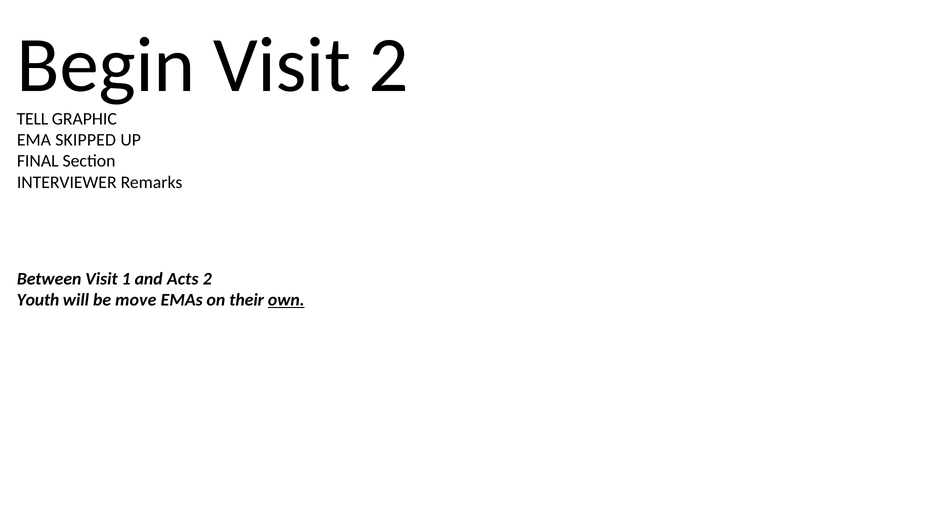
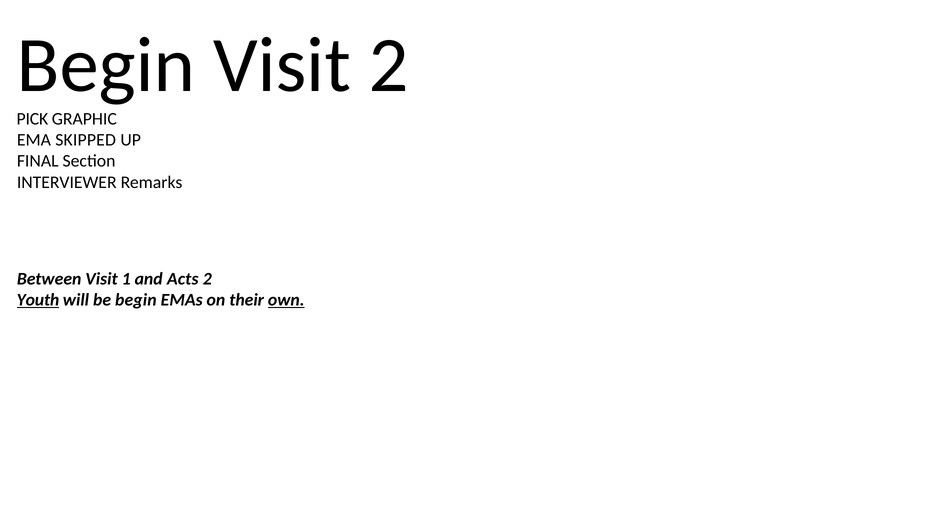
TELL: TELL -> PICK
Youth underline: none -> present
be move: move -> begin
